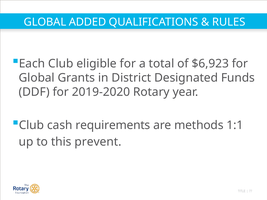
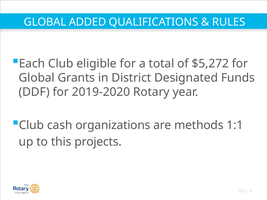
$6,923: $6,923 -> $5,272
requirements: requirements -> organizations
prevent: prevent -> projects
